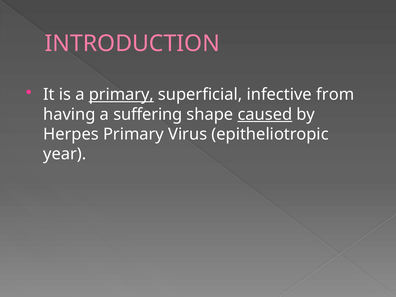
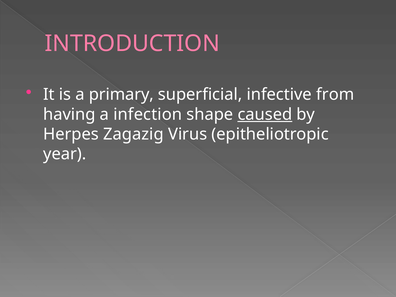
primary at (121, 95) underline: present -> none
suffering: suffering -> infection
Herpes Primary: Primary -> Zagazig
